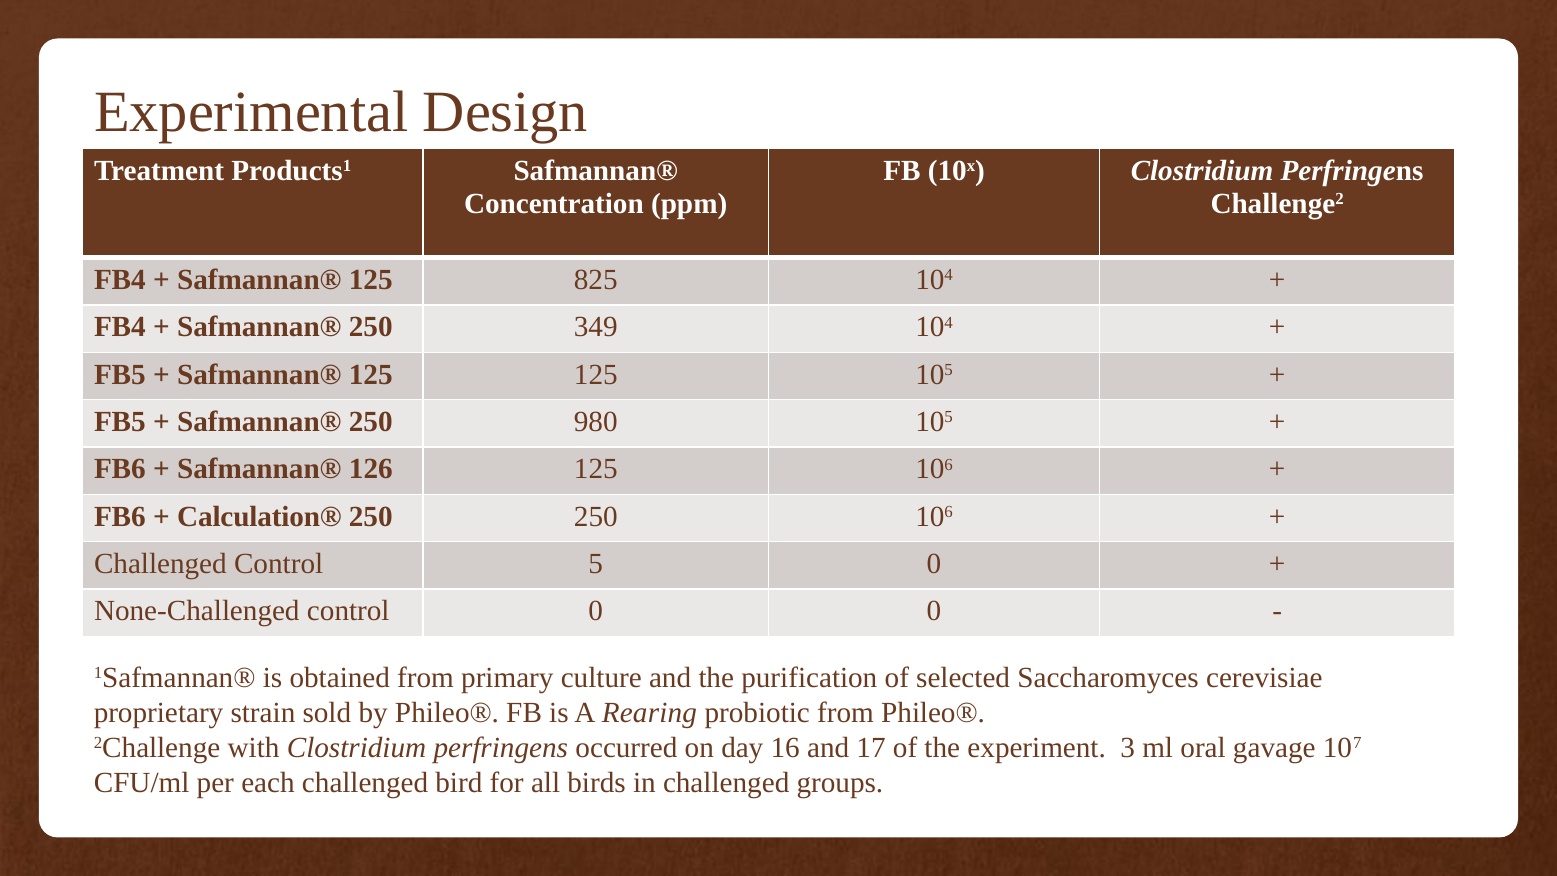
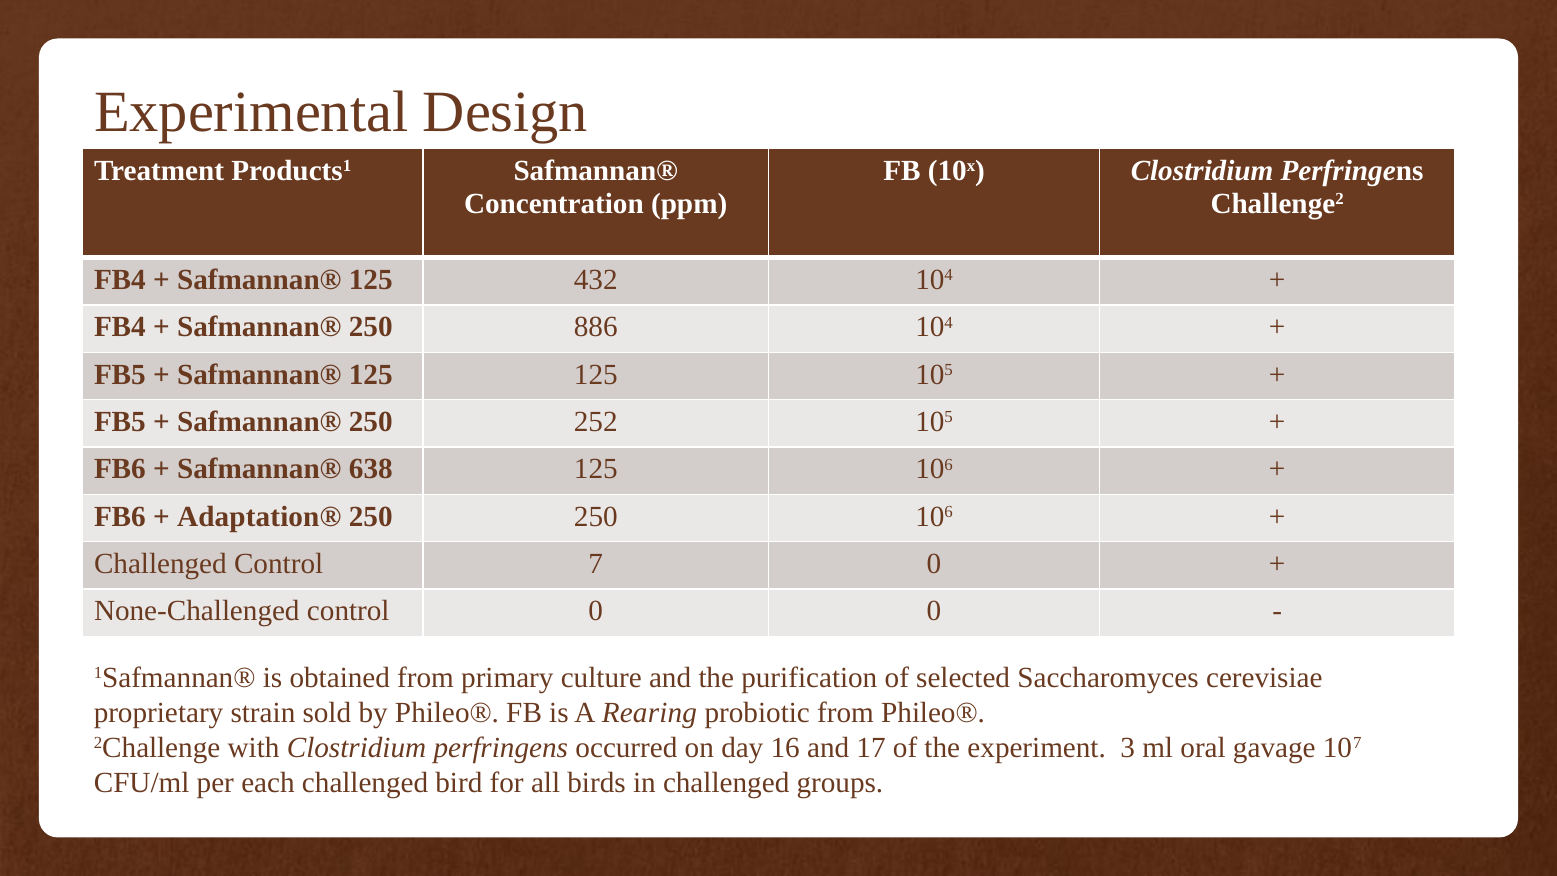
825: 825 -> 432
349: 349 -> 886
980: 980 -> 252
126: 126 -> 638
Calculation®: Calculation® -> Adaptation®
5: 5 -> 7
